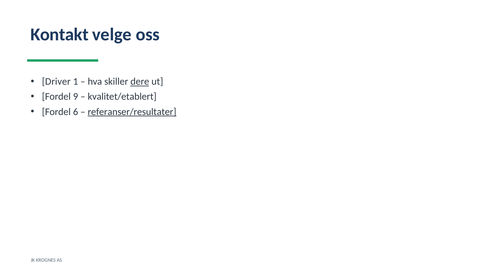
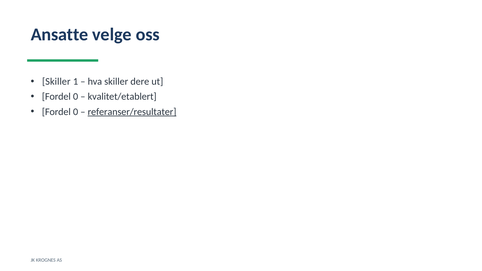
Kontakt: Kontakt -> Ansatte
Driver at (56, 82): Driver -> Skiller
dere underline: present -> none
9 at (76, 97): 9 -> 0
6 at (76, 112): 6 -> 0
